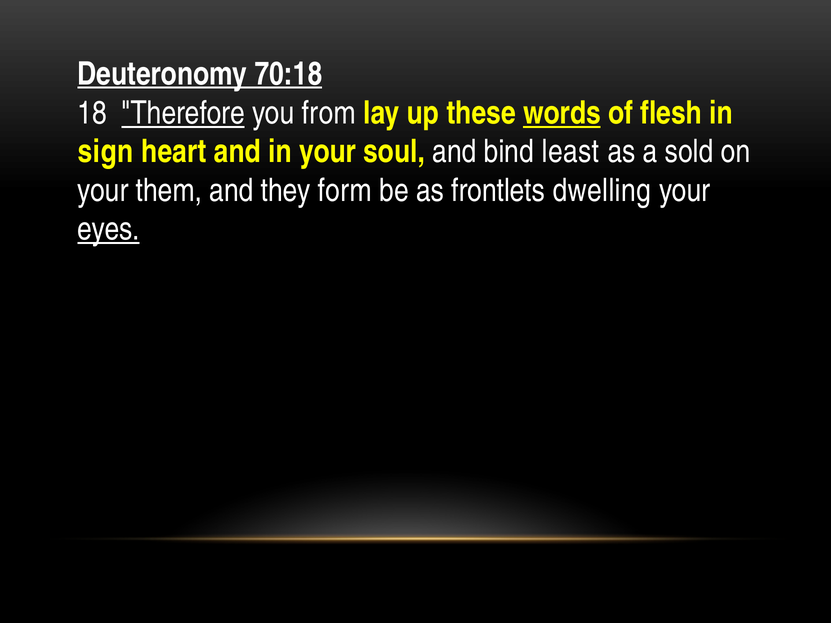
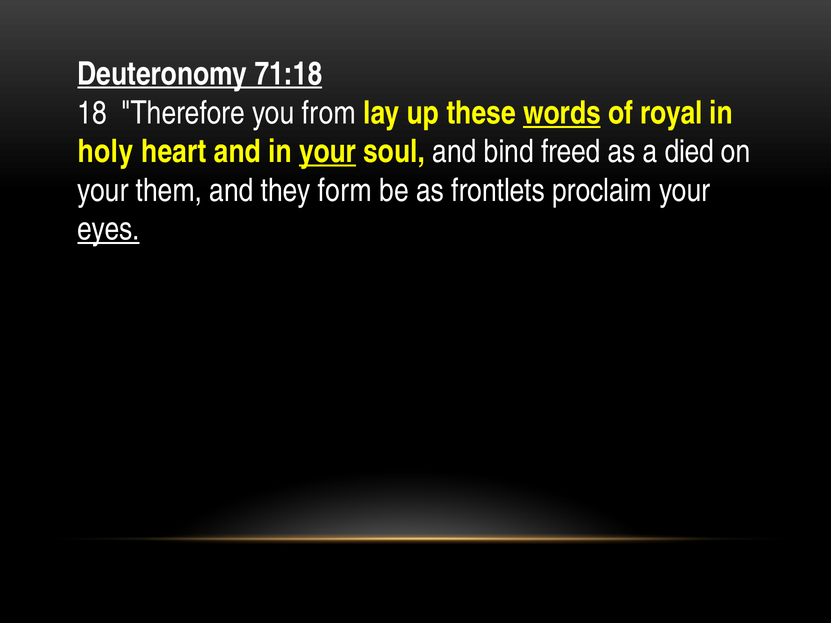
70:18: 70:18 -> 71:18
Therefore underline: present -> none
flesh: flesh -> royal
sign: sign -> holy
your at (328, 152) underline: none -> present
least: least -> freed
sold: sold -> died
dwelling: dwelling -> proclaim
